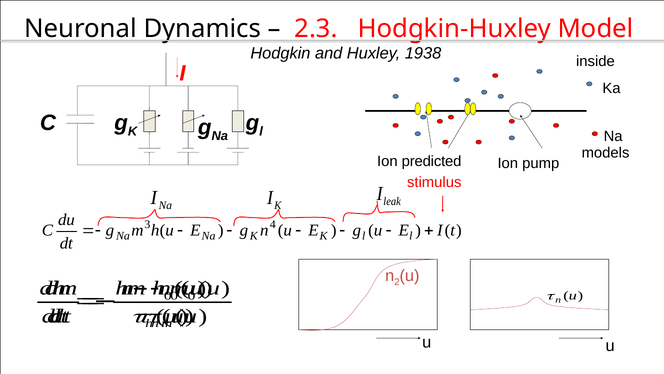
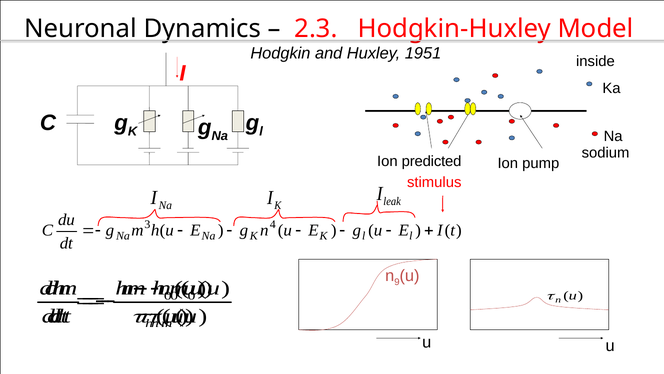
1938: 1938 -> 1951
models: models -> sodium
2: 2 -> 9
